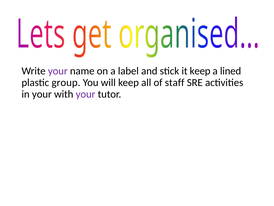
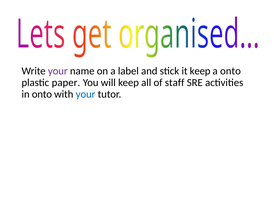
a lined: lined -> onto
group: group -> paper
in your: your -> onto
your at (86, 94) colour: purple -> blue
